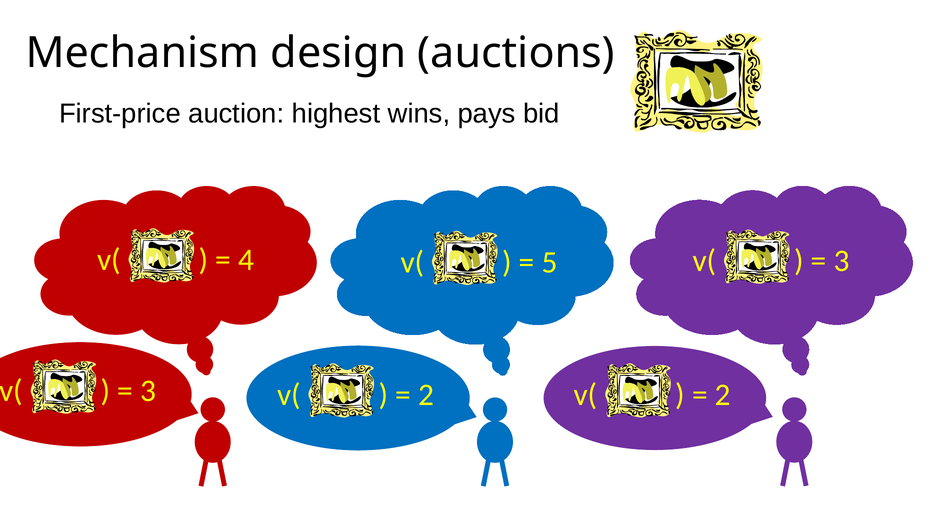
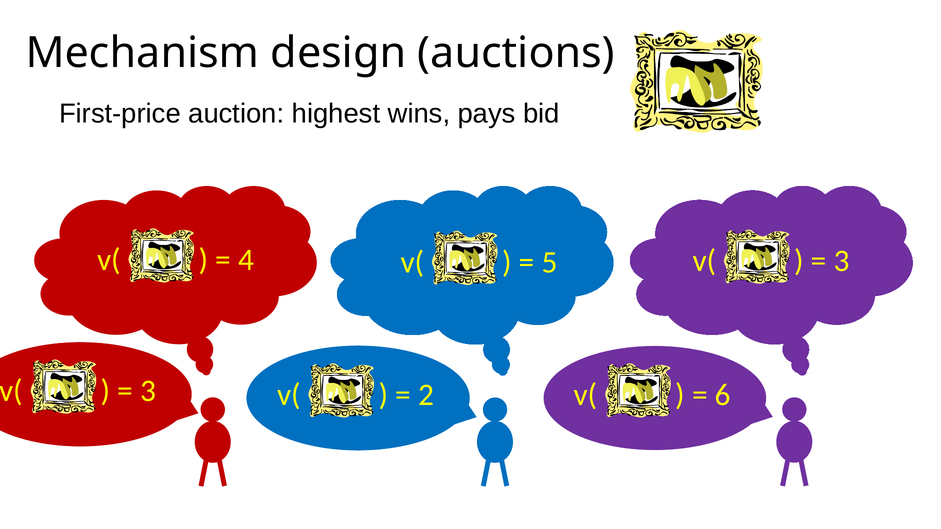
2 at (723, 395): 2 -> 6
